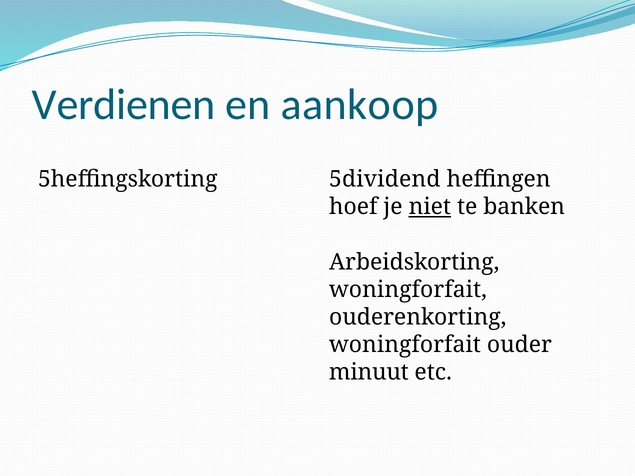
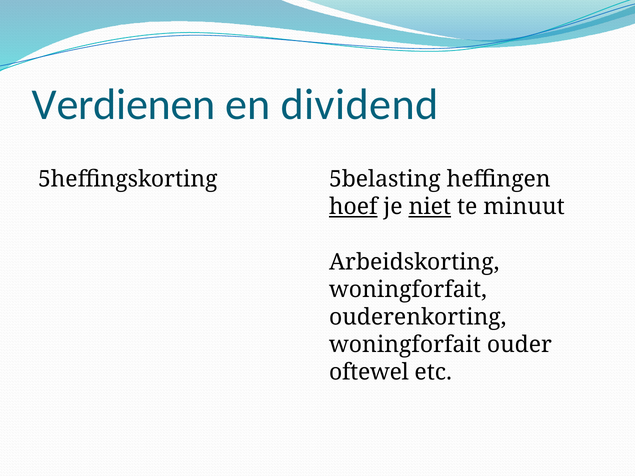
aankoop: aankoop -> dividend
5dividend: 5dividend -> 5belasting
hoef underline: none -> present
banken: banken -> minuut
minuut: minuut -> oftewel
